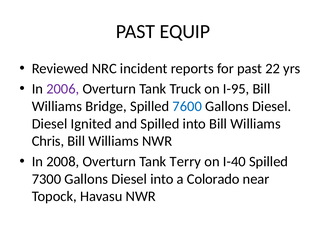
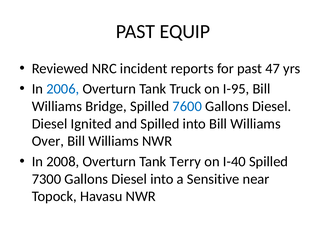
22: 22 -> 47
2006 colour: purple -> blue
Chris: Chris -> Over
Colorado: Colorado -> Sensitive
